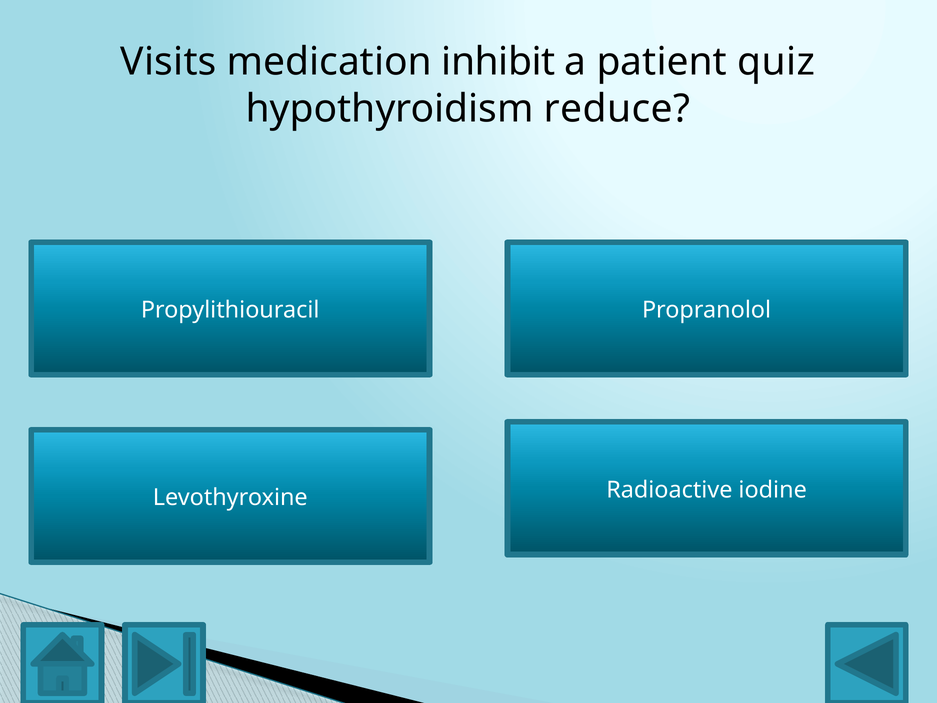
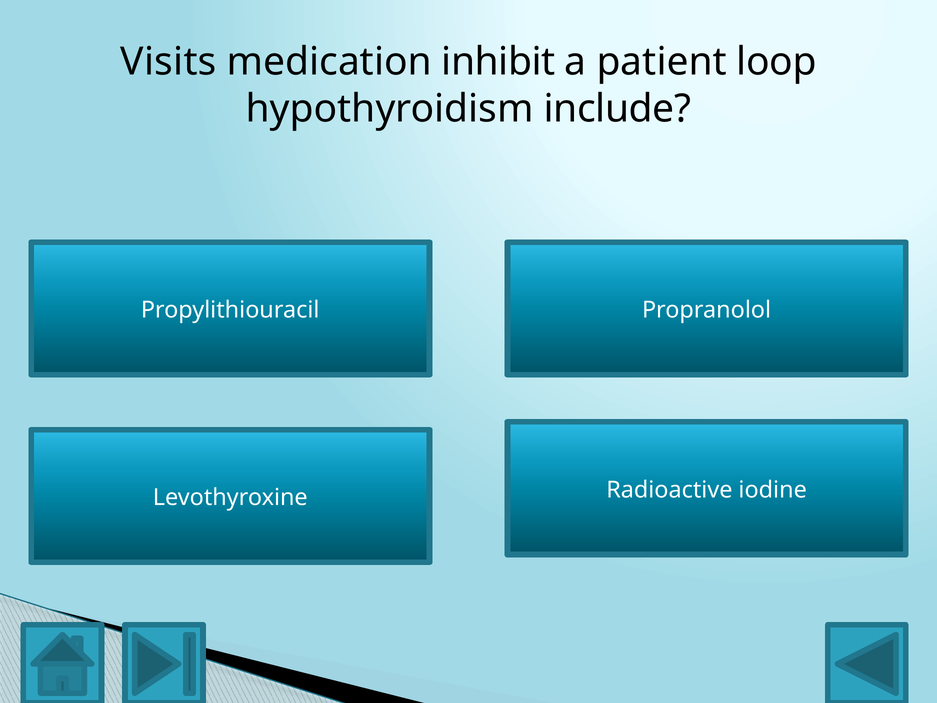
quiz: quiz -> loop
reduce: reduce -> include
